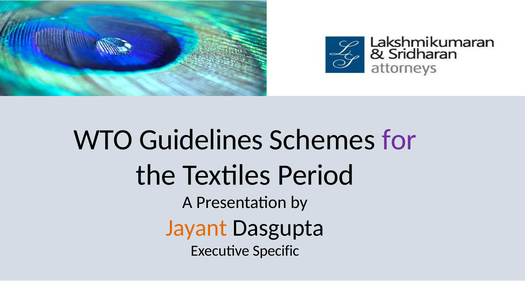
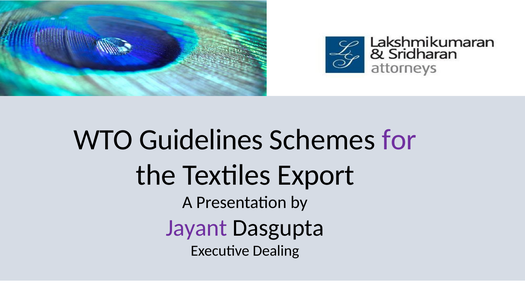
Period: Period -> Export
Jayant colour: orange -> purple
Specific: Specific -> Dealing
